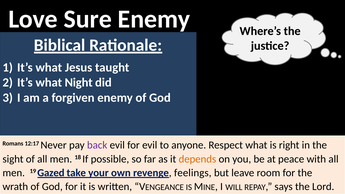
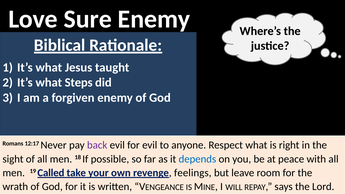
Night: Night -> Steps
depends colour: orange -> blue
Gazed: Gazed -> Called
